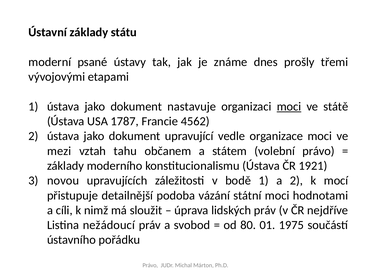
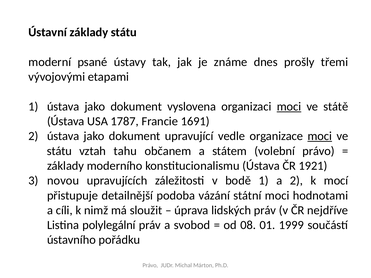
nastavuje: nastavuje -> vyslovena
4562: 4562 -> 1691
moci at (320, 136) underline: none -> present
mezi at (59, 151): mezi -> státu
nežádoucí: nežádoucí -> polylegální
80: 80 -> 08
1975: 1975 -> 1999
